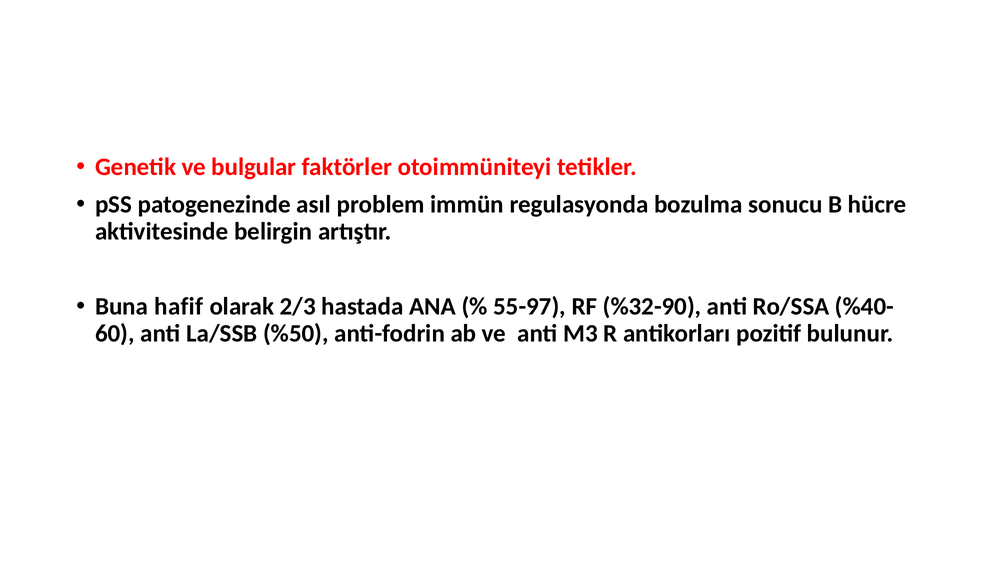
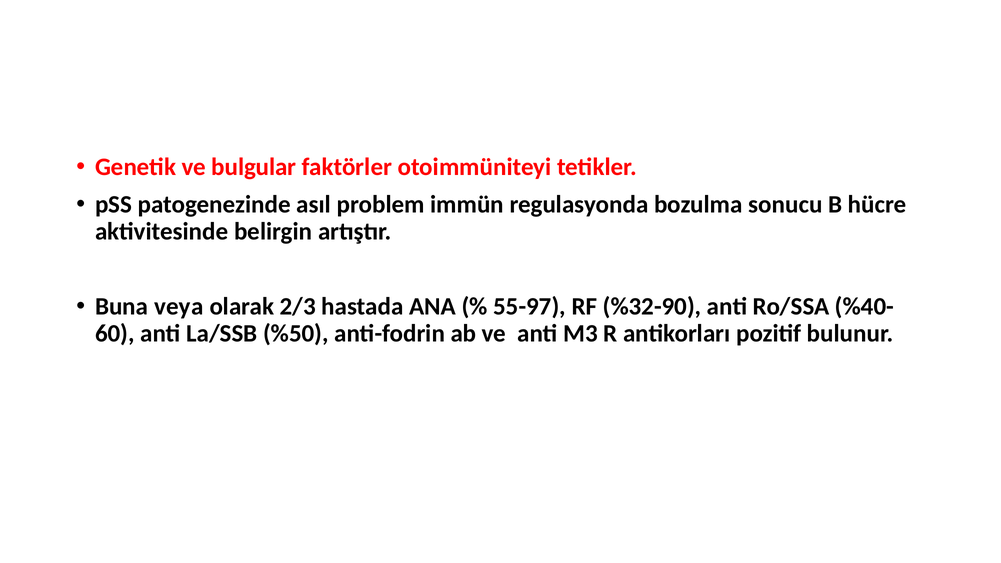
hafif: hafif -> veya
